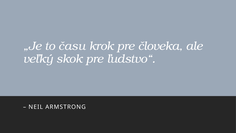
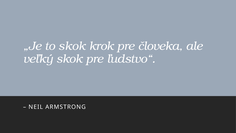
to času: času -> skok
